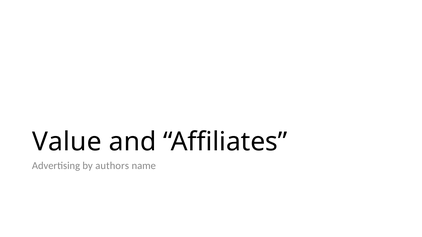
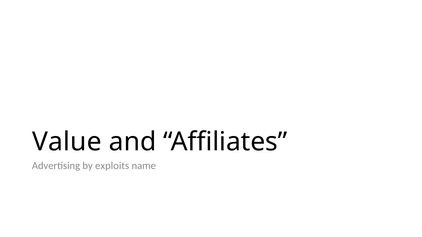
authors: authors -> exploits
